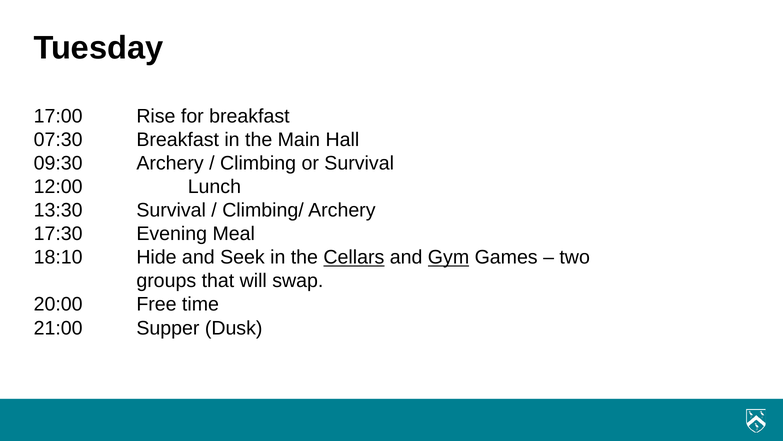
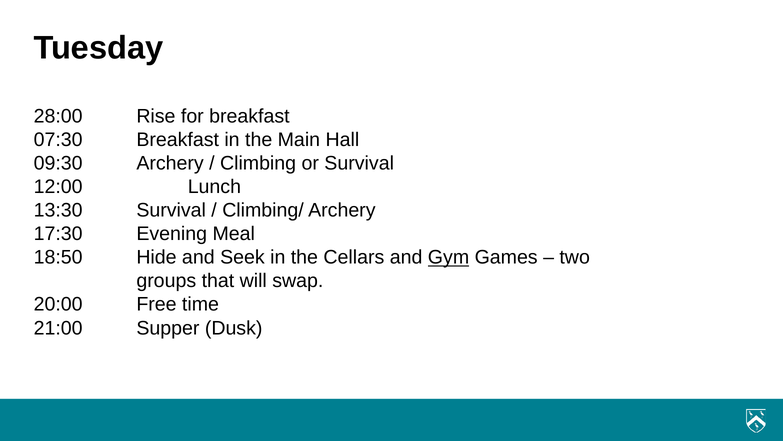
17:00: 17:00 -> 28:00
18:10: 18:10 -> 18:50
Cellars underline: present -> none
